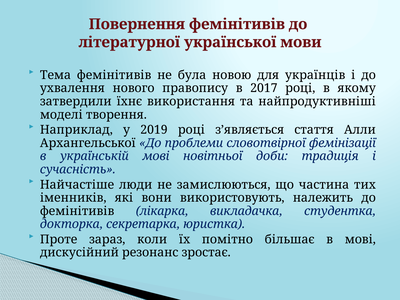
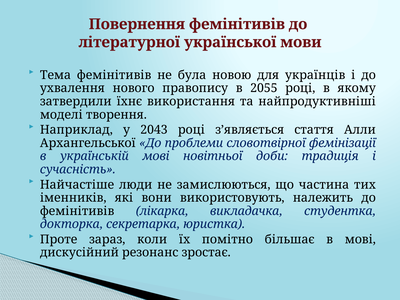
2017: 2017 -> 2055
2019: 2019 -> 2043
